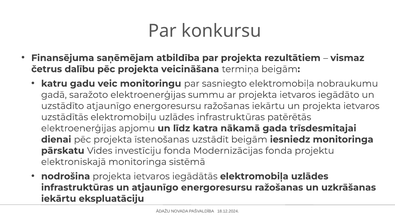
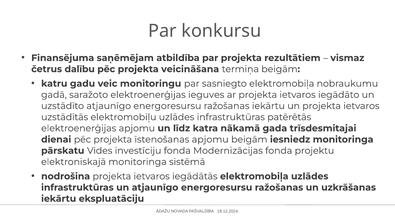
summu: summu -> ieguves
īstenošanas uzstādīt: uzstādīt -> apjomu
